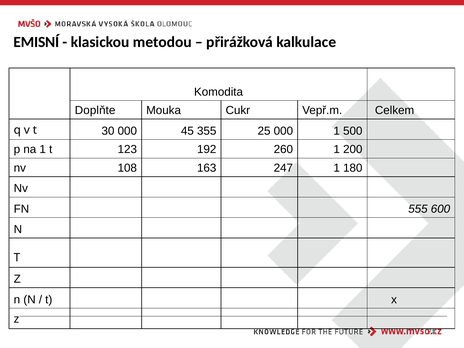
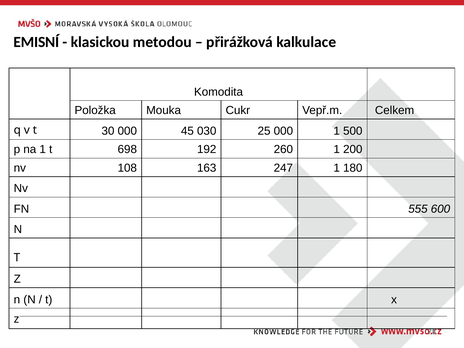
Doplňte: Doplňte -> Položka
355: 355 -> 030
123: 123 -> 698
